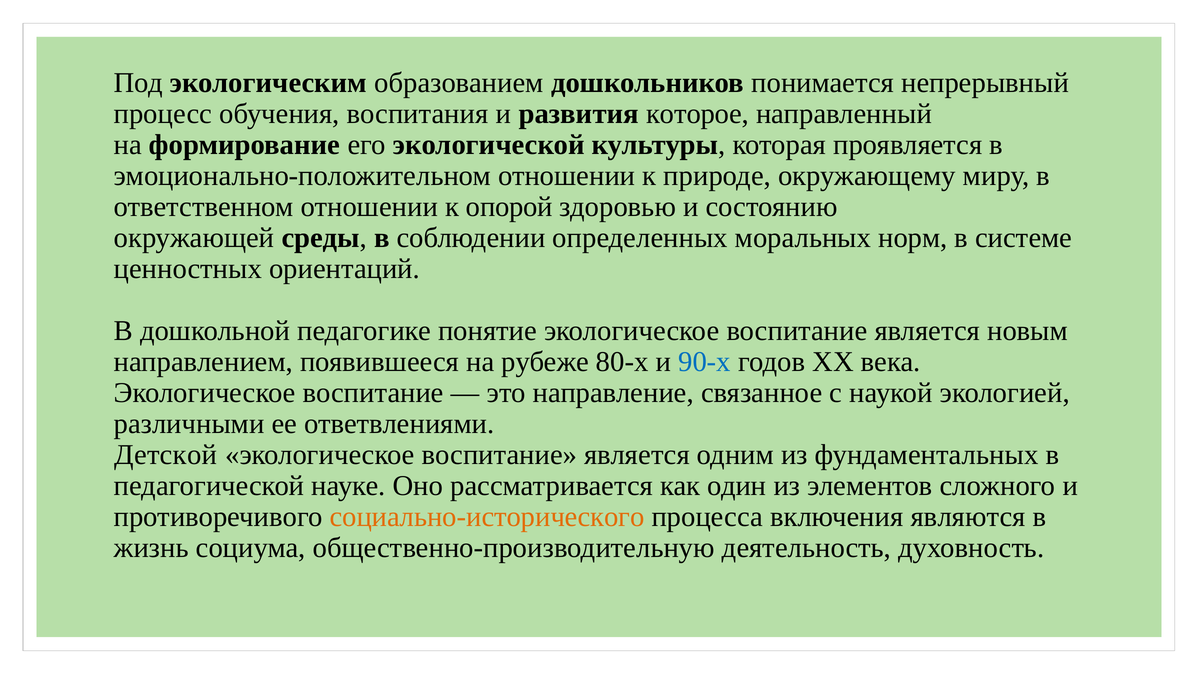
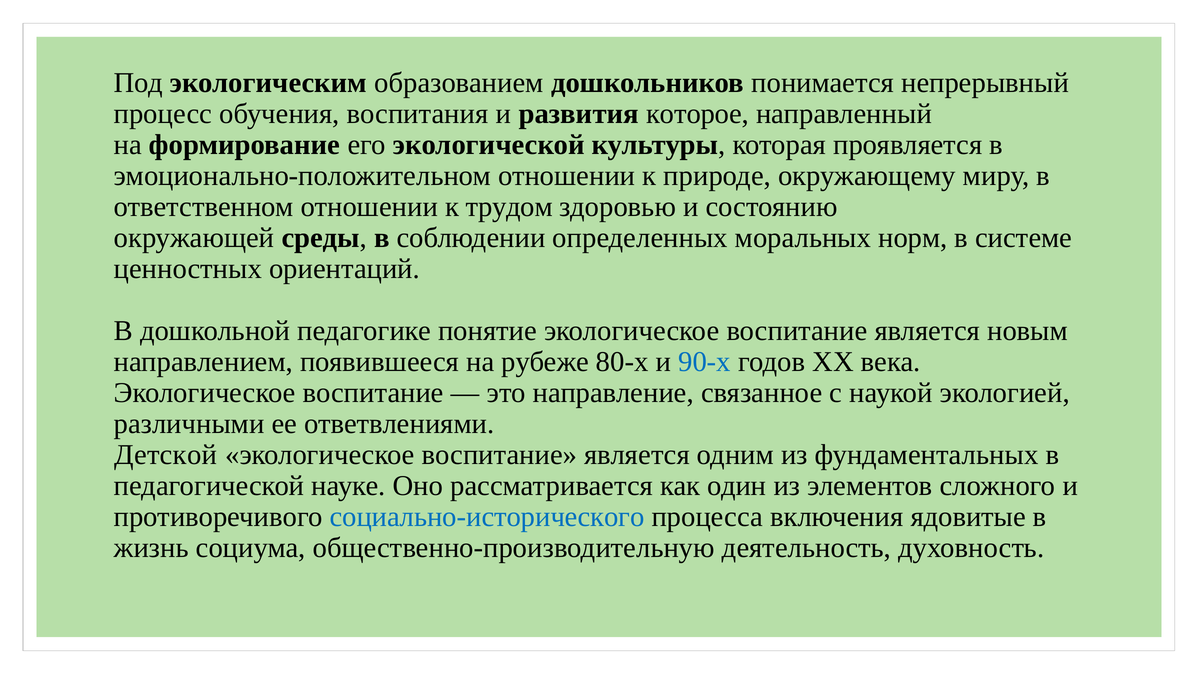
опорой: опорой -> трудом
социально-исторического colour: orange -> blue
являются: являются -> ядовитые
